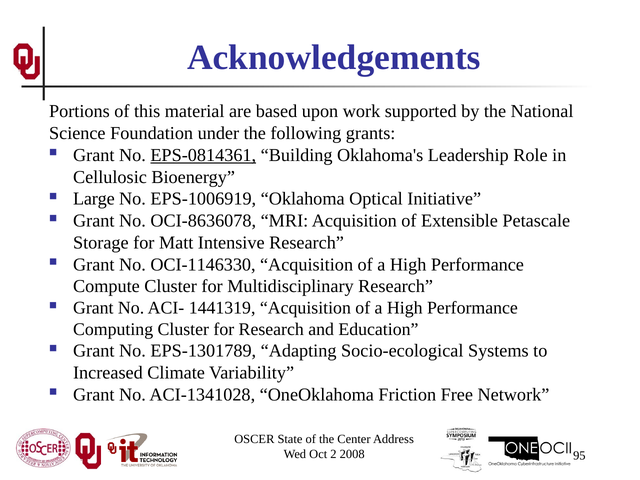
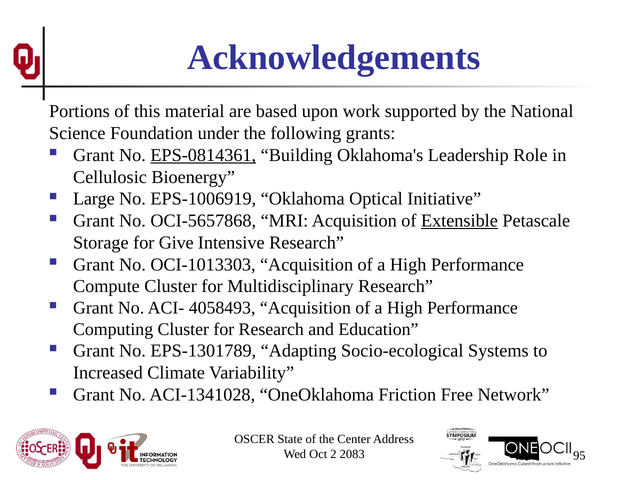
OCI-8636078: OCI-8636078 -> OCI-5657868
Extensible underline: none -> present
Matt: Matt -> Give
OCI-1146330: OCI-1146330 -> OCI-1013303
1441319: 1441319 -> 4058493
2008: 2008 -> 2083
